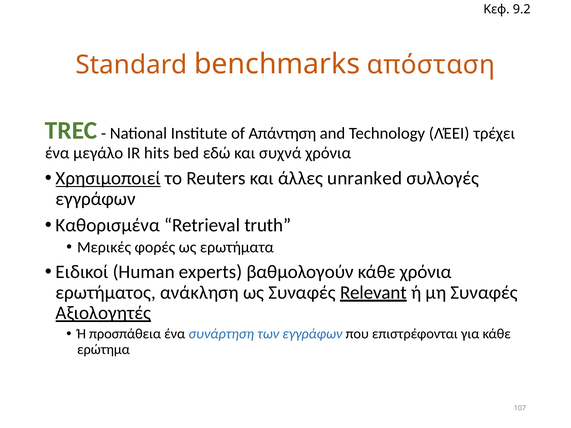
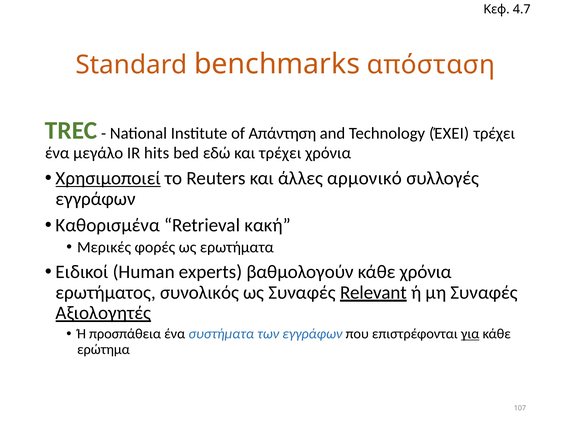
9.2: 9.2 -> 4.7
ΛΈΕΙ: ΛΈΕΙ -> ΈΧΕΙ
και συχνά: συχνά -> τρέχει
unranked: unranked -> αρμονικό
truth: truth -> κακή
ανάκληση: ανάκληση -> συνολικός
συνάρτηση: συνάρτηση -> συστήματα
για underline: none -> present
